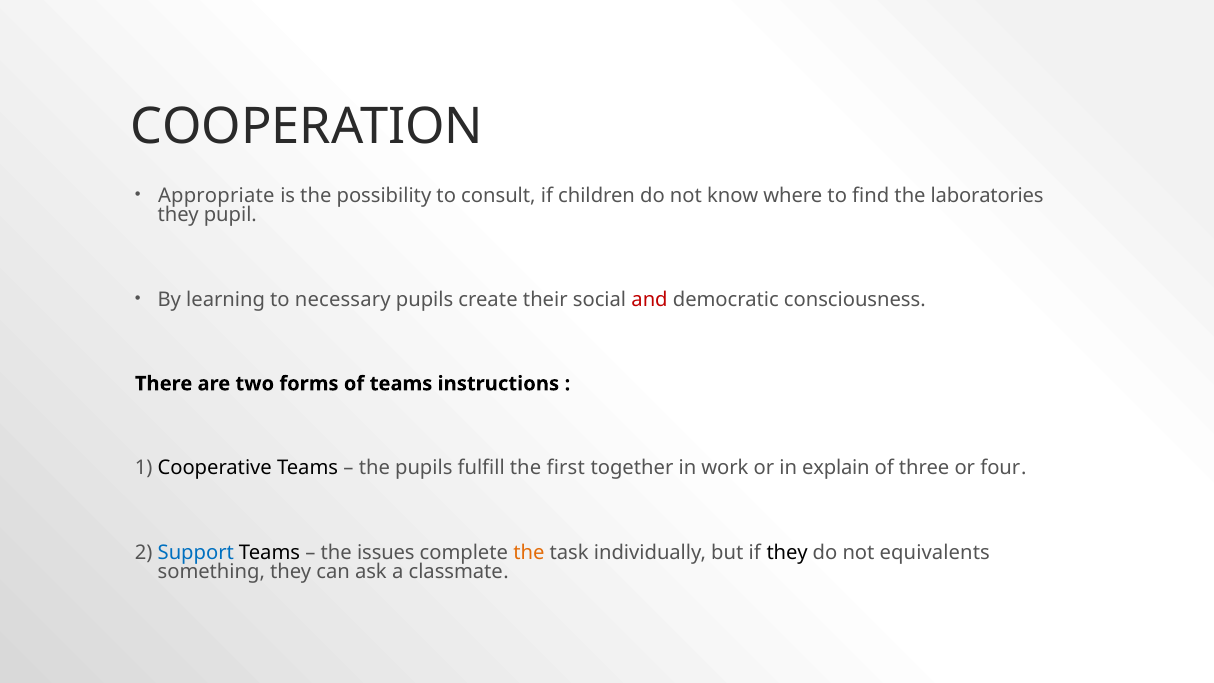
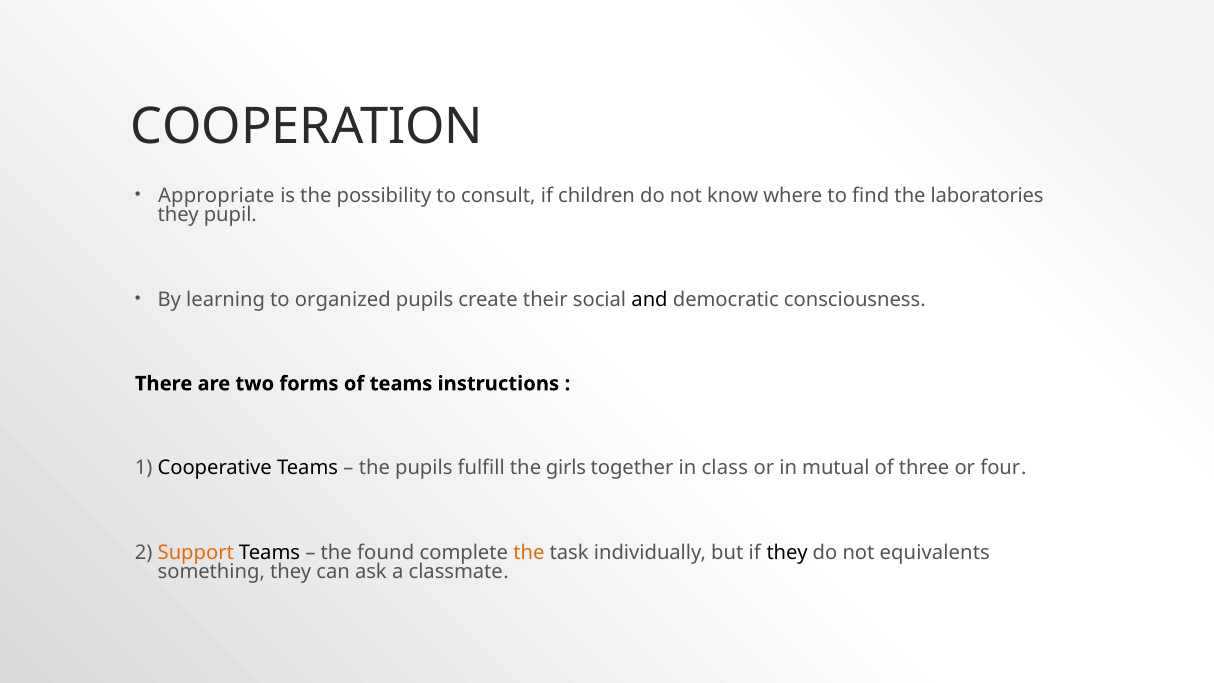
necessary: necessary -> organized
and colour: red -> black
first: first -> girls
work: work -> class
explain: explain -> mutual
Support colour: blue -> orange
issues: issues -> found
